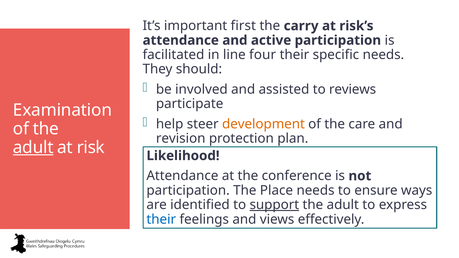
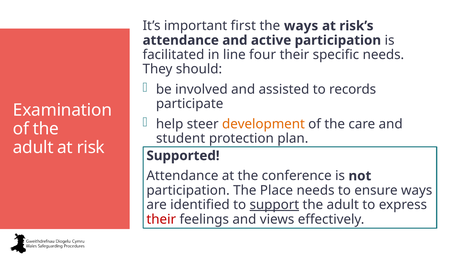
the carry: carry -> ways
reviews: reviews -> records
revision: revision -> student
adult at (33, 148) underline: present -> none
Likelihood: Likelihood -> Supported
their at (161, 219) colour: blue -> red
